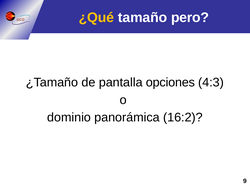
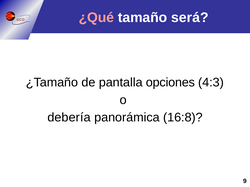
¿Qué colour: yellow -> pink
pero: pero -> será
dominio: dominio -> debería
16:2: 16:2 -> 16:8
